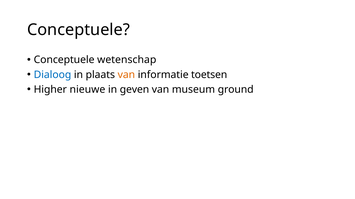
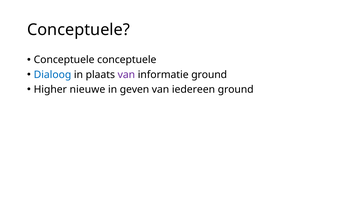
Conceptuele wetenschap: wetenschap -> conceptuele
van at (126, 75) colour: orange -> purple
informatie toetsen: toetsen -> ground
museum: museum -> iedereen
